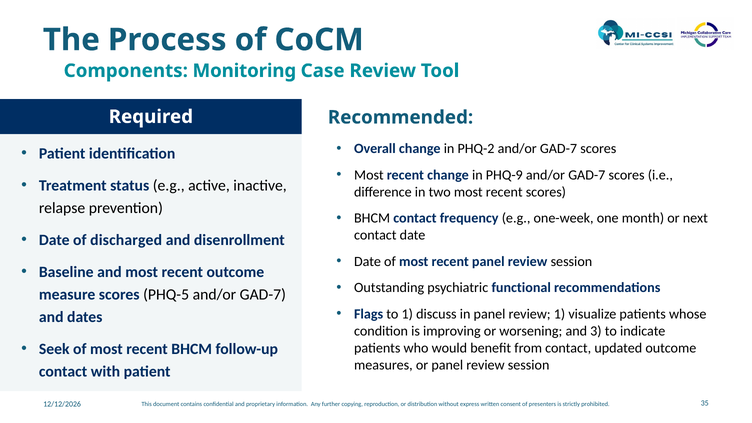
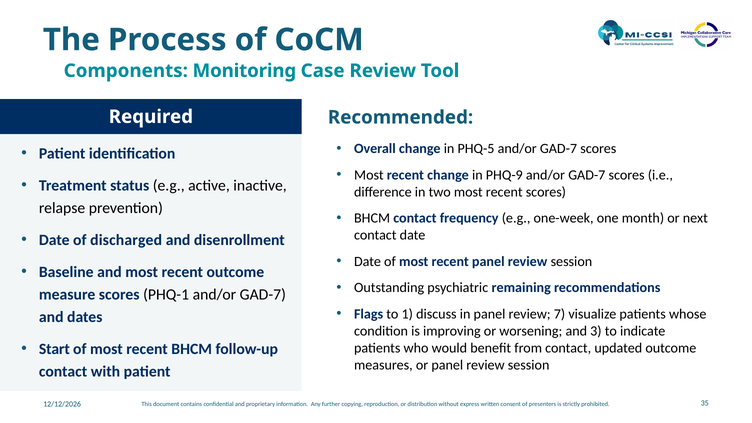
PHQ-2: PHQ-2 -> PHQ-5
functional: functional -> remaining
PHQ-5: PHQ-5 -> PHQ-1
review 1: 1 -> 7
Seek: Seek -> Start
